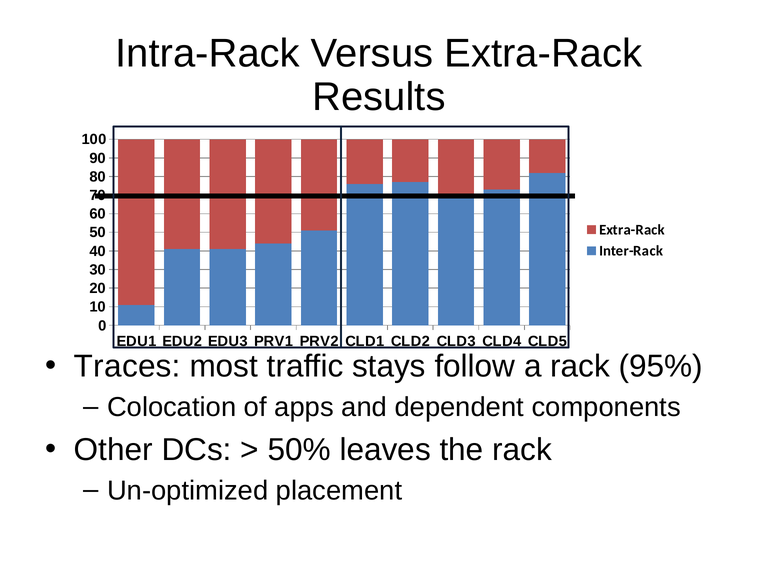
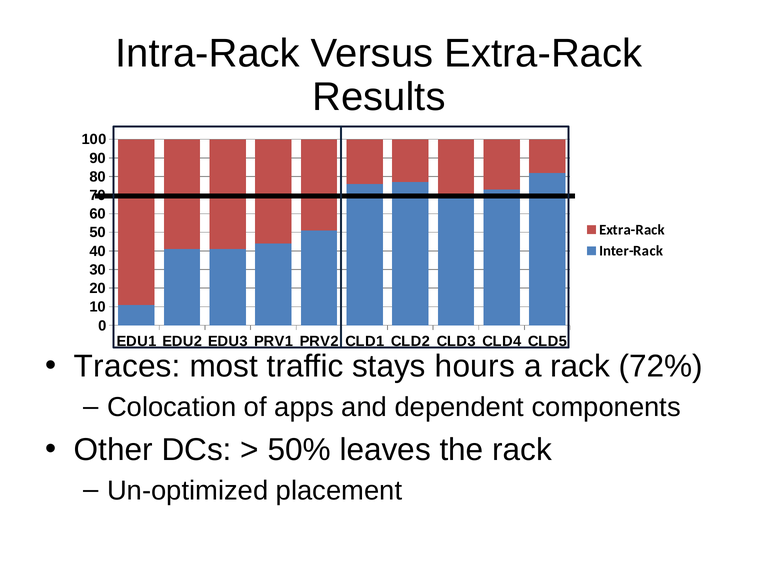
follow: follow -> hours
95%: 95% -> 72%
